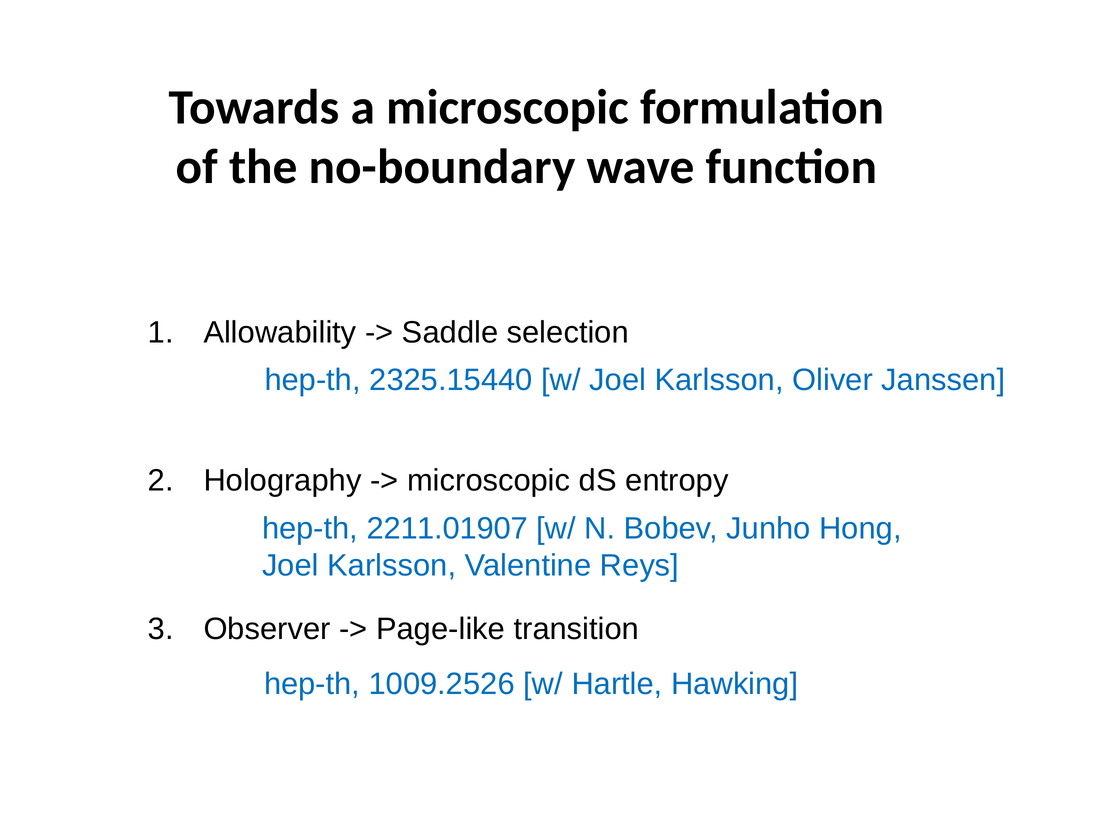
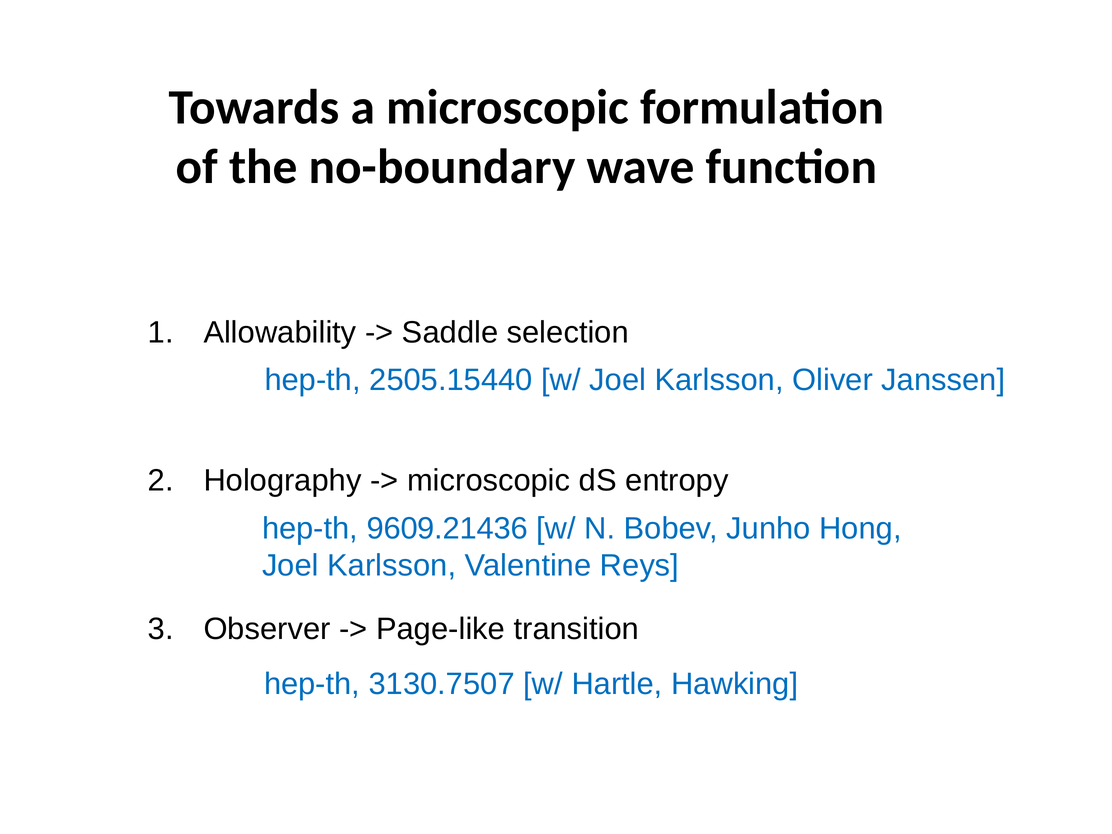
2325.15440: 2325.15440 -> 2505.15440
2211.01907: 2211.01907 -> 9609.21436
1009.2526: 1009.2526 -> 3130.7507
